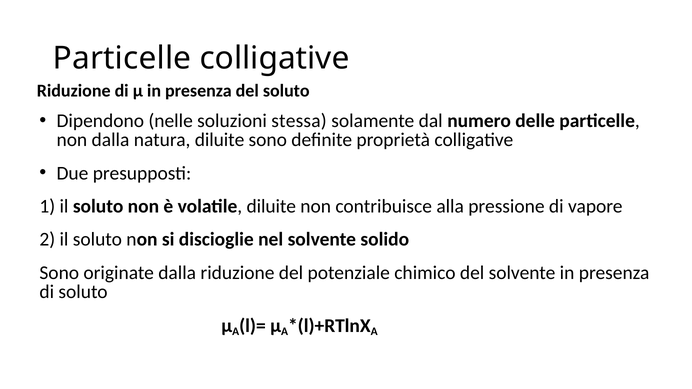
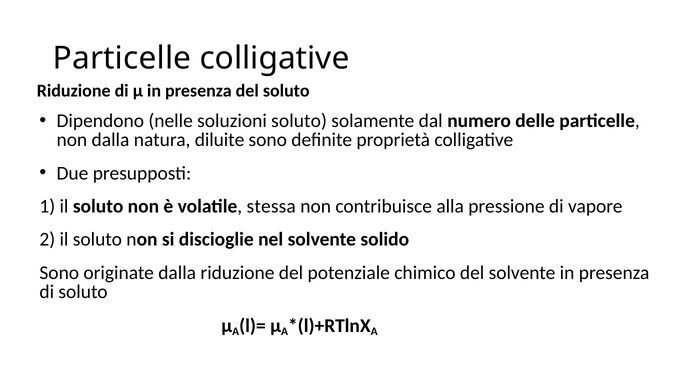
soluzioni stessa: stessa -> soluto
volatile diluite: diluite -> stessa
